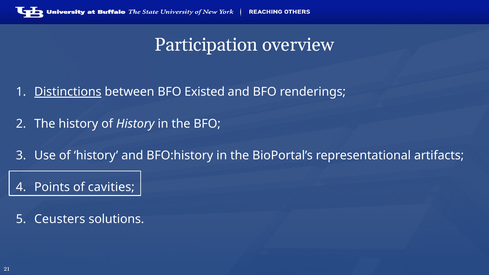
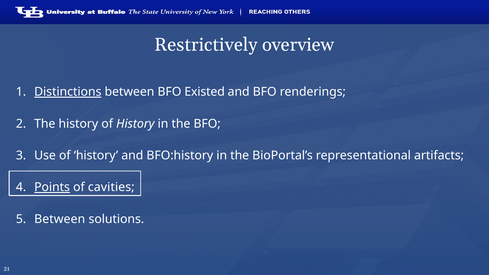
Participation: Participation -> Restrictively
Points underline: none -> present
Ceusters at (60, 219): Ceusters -> Between
